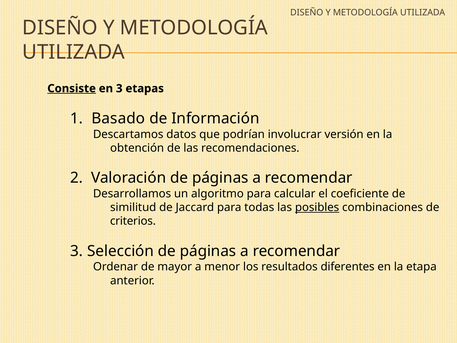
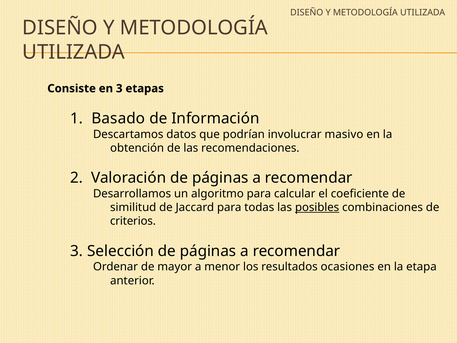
Consiste underline: present -> none
versión: versión -> masivo
diferentes: diferentes -> ocasiones
